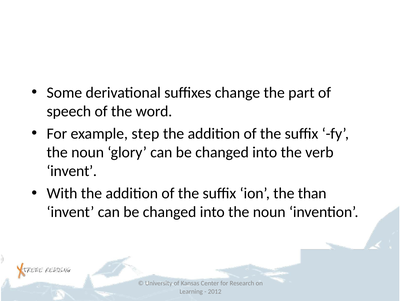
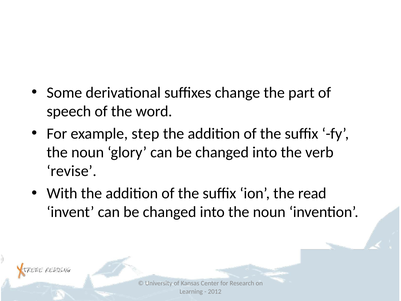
invent at (72, 171): invent -> revise
than: than -> read
